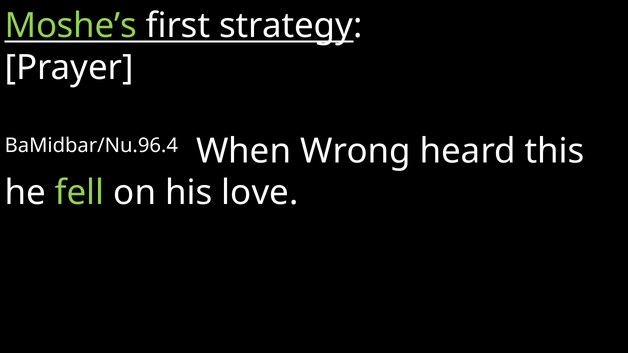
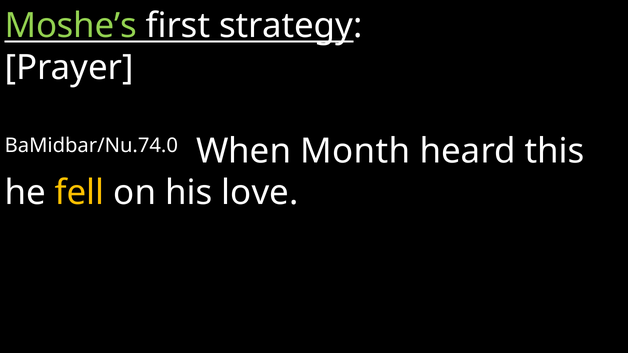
BaMidbar/Nu.96.4: BaMidbar/Nu.96.4 -> BaMidbar/Nu.74.0
Wrong: Wrong -> Month
fell colour: light green -> yellow
